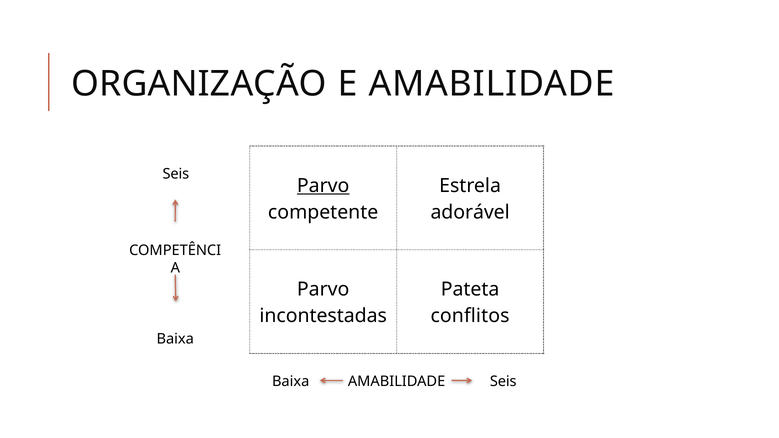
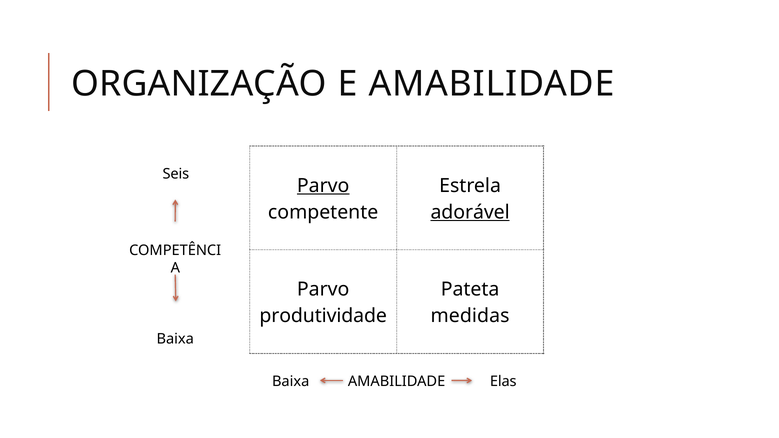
adorável underline: none -> present
incontestadas: incontestadas -> produtividade
conflitos: conflitos -> medidas
AMABILIDADE Seis: Seis -> Elas
